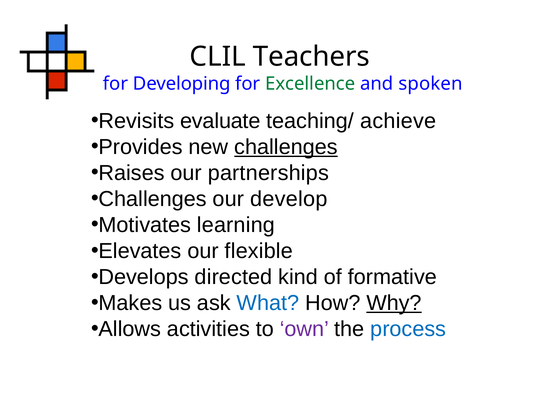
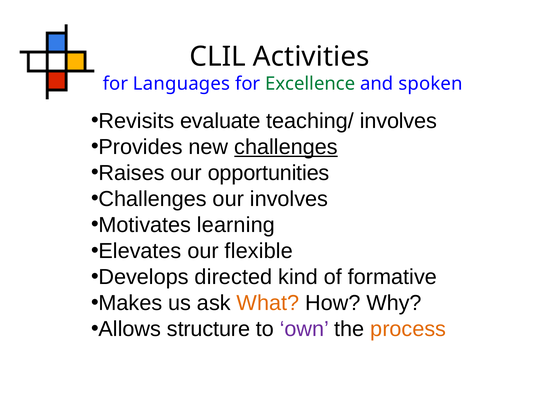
Teachers: Teachers -> Activities
Developing: Developing -> Languages
teaching/ achieve: achieve -> involves
partnerships: partnerships -> opportunities
our develop: develop -> involves
What colour: blue -> orange
Why underline: present -> none
activities: activities -> structure
process colour: blue -> orange
